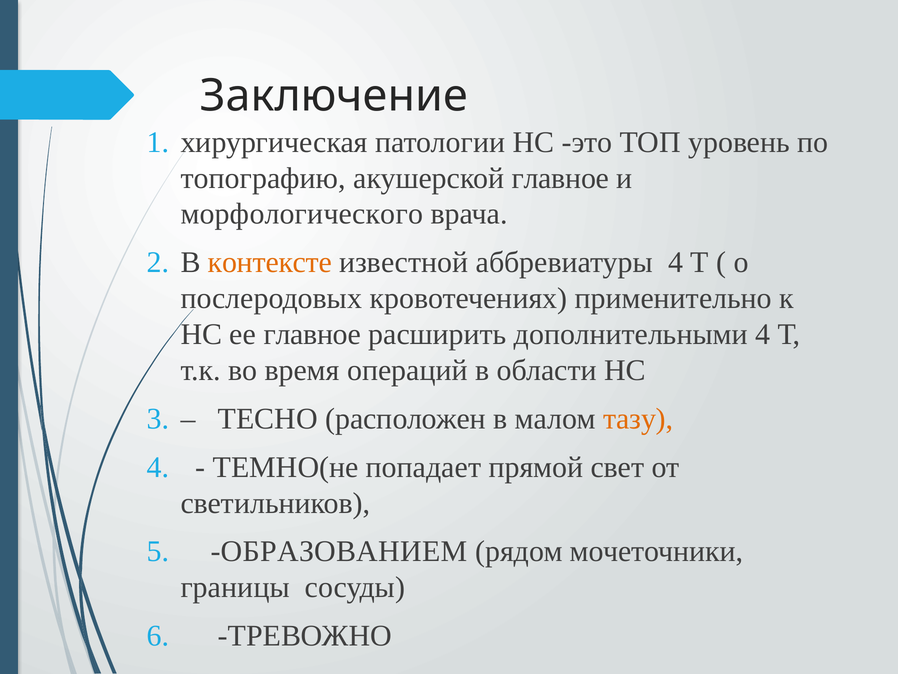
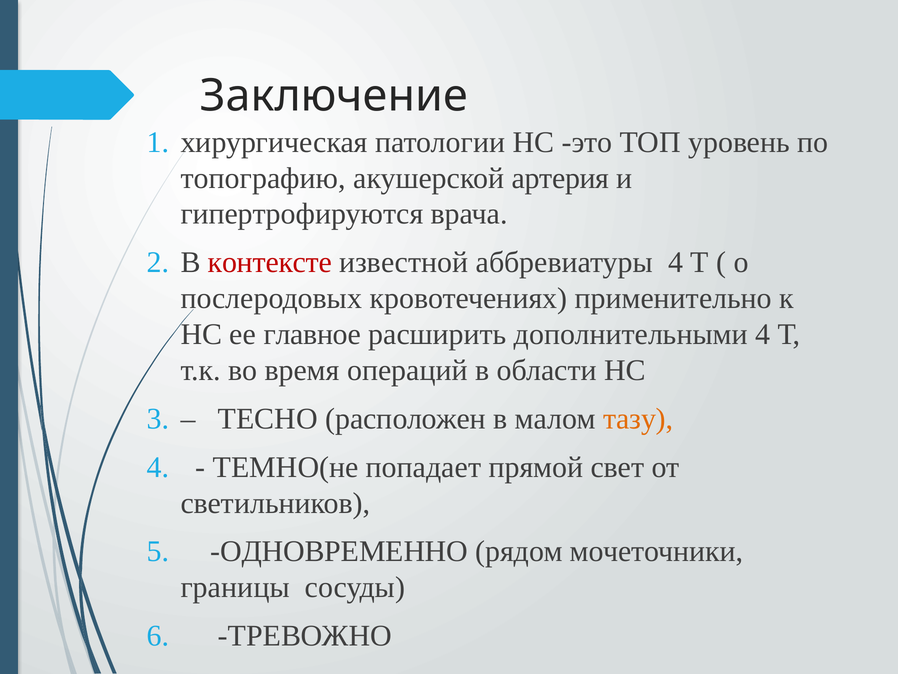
акушерской главное: главное -> артерия
морфологического: морфологического -> гипертрофируются
контексте colour: orange -> red
ОБРАЗОВАНИЕМ: ОБРАЗОВАНИЕМ -> ОДНОВРЕМЕННО
